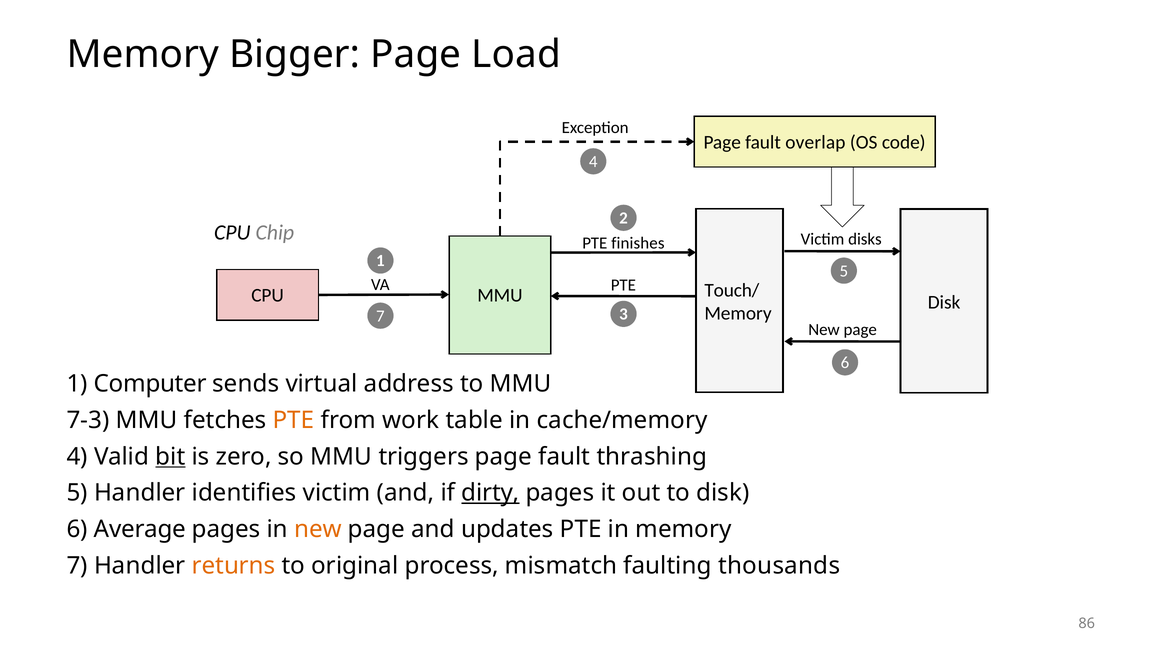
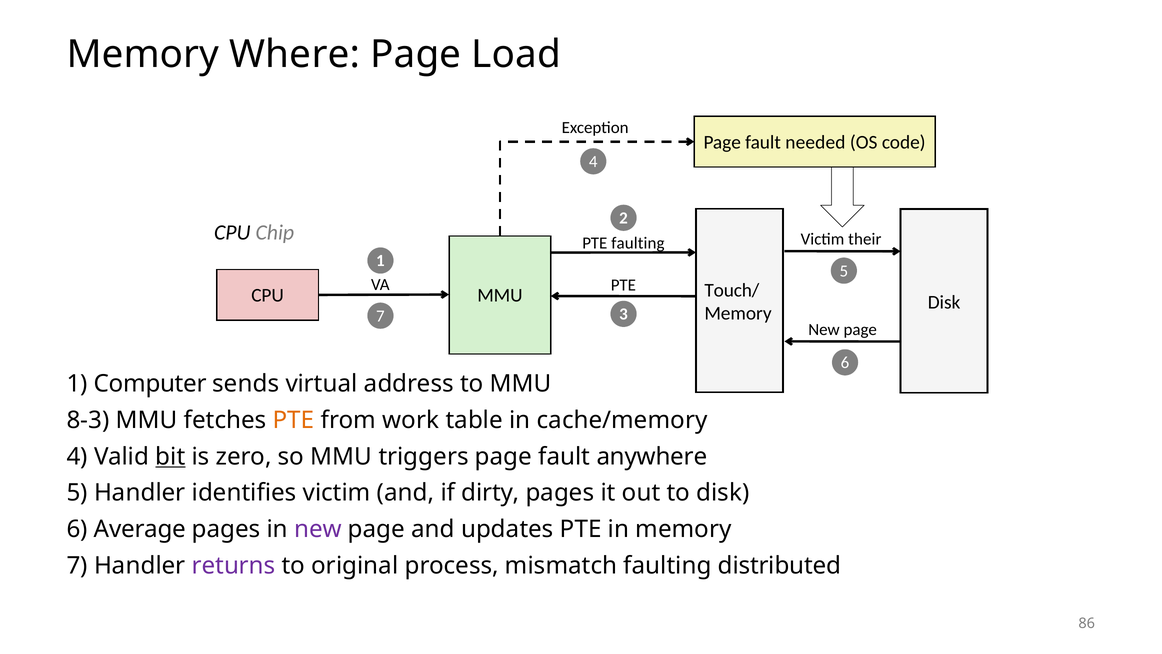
Bigger: Bigger -> Where
overlap: overlap -> needed
PTE finishes: finishes -> faulting
disks: disks -> their
7-3: 7-3 -> 8-3
thrashing: thrashing -> anywhere
dirty underline: present -> none
new at (318, 529) colour: orange -> purple
returns colour: orange -> purple
thousands: thousands -> distributed
